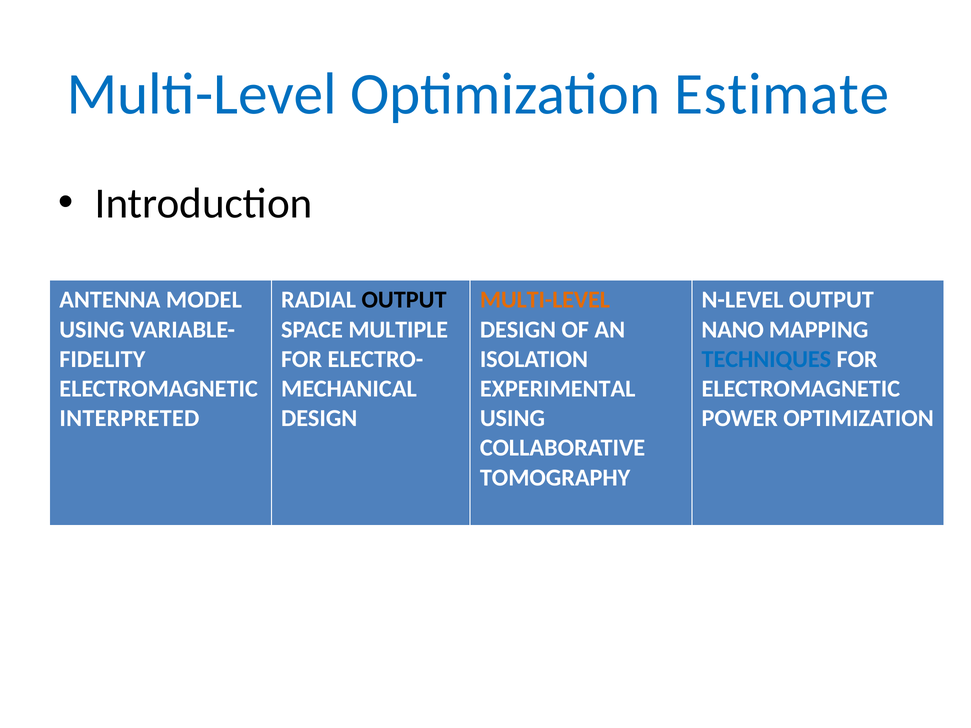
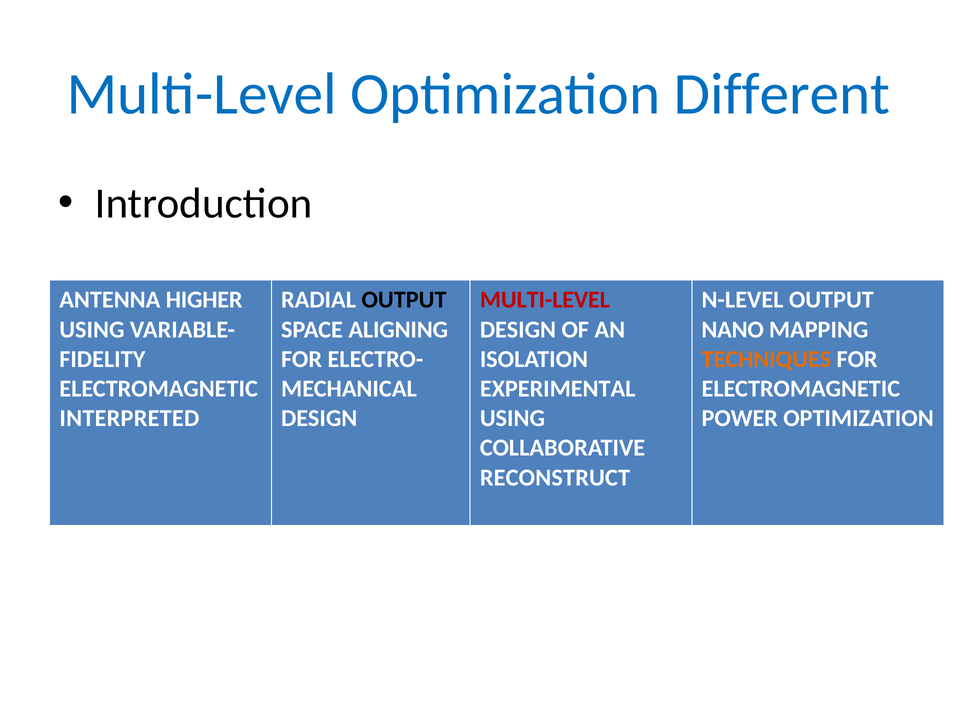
Estimate: Estimate -> Different
MODEL: MODEL -> HIGHER
MULTI-LEVEL at (545, 300) colour: orange -> red
MULTIPLE: MULTIPLE -> ALIGNING
TECHNIQUES colour: blue -> orange
TOMOGRAPHY: TOMOGRAPHY -> RECONSTRUCT
